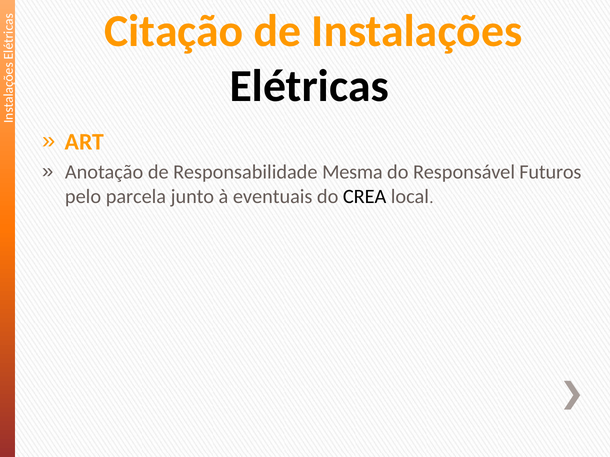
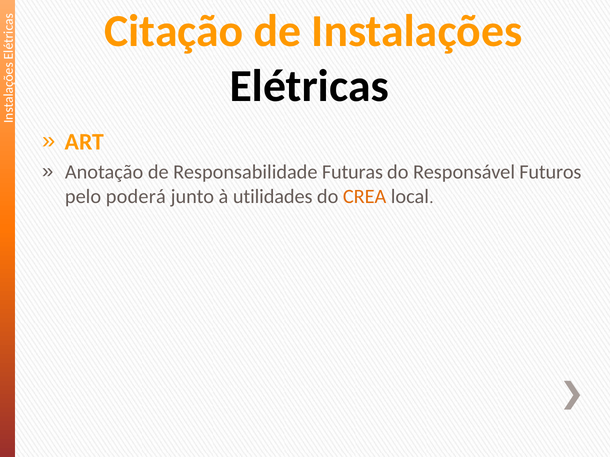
Mesma: Mesma -> Futuras
parcela: parcela -> poderá
eventuais: eventuais -> utilidades
CREA colour: black -> orange
